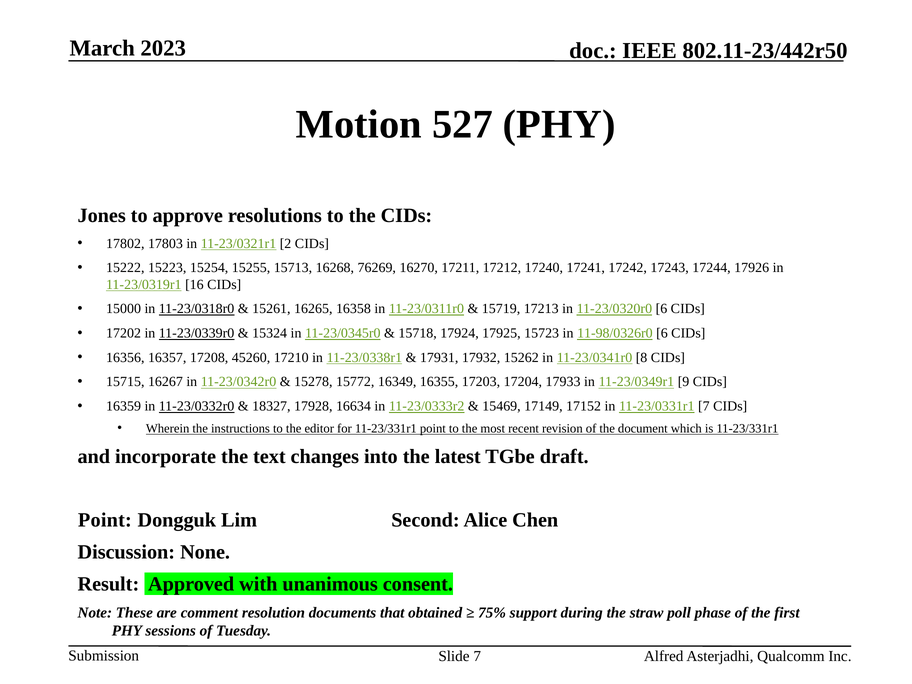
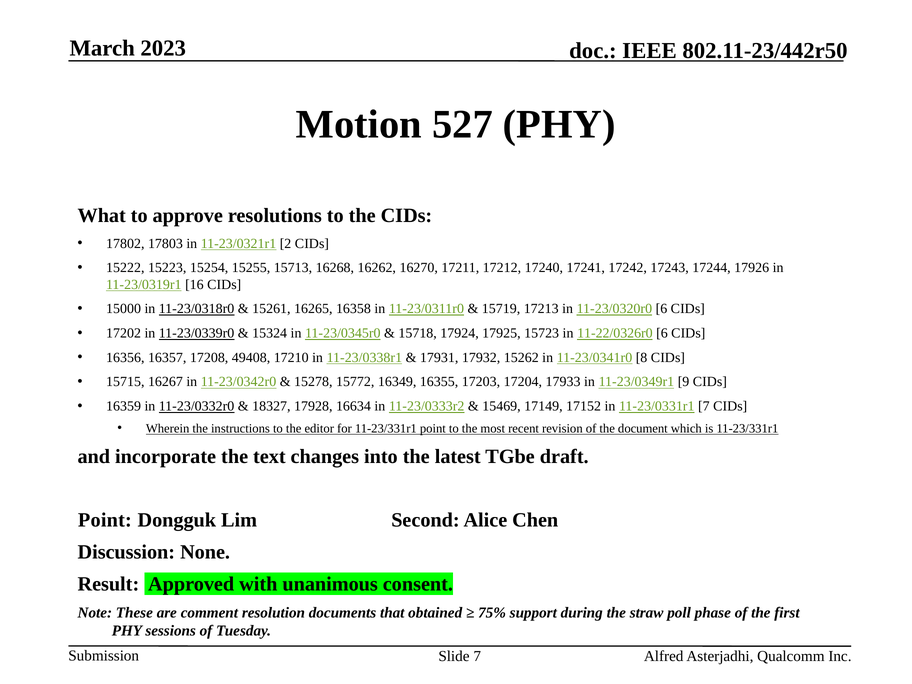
Jones: Jones -> What
76269: 76269 -> 16262
11-98/0326r0: 11-98/0326r0 -> 11-22/0326r0
45260: 45260 -> 49408
